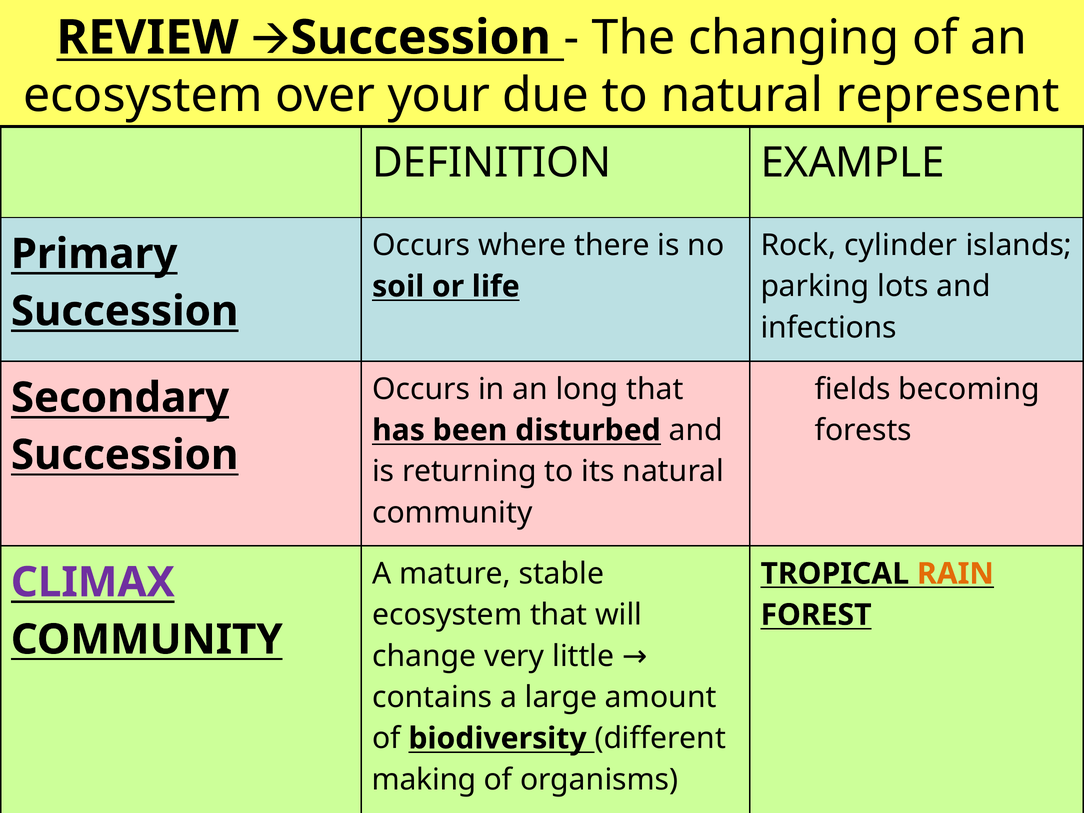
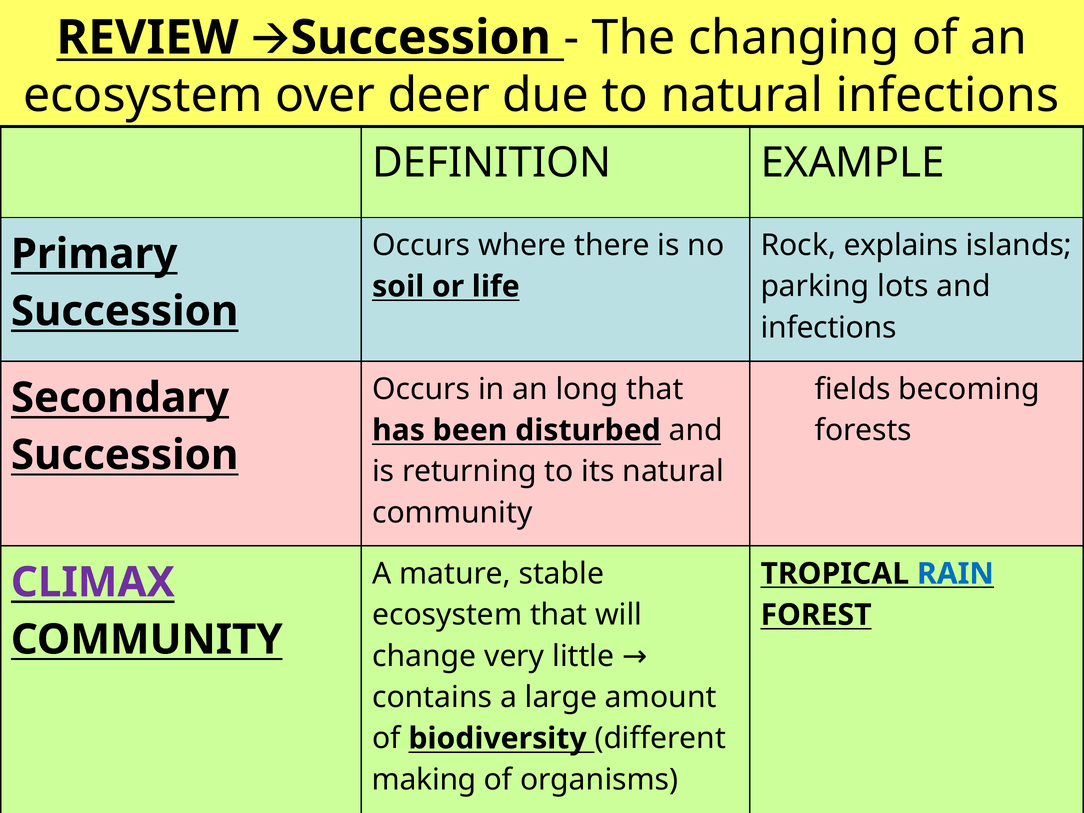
your: your -> deer
natural represent: represent -> infections
cylinder: cylinder -> explains
RAIN colour: orange -> blue
